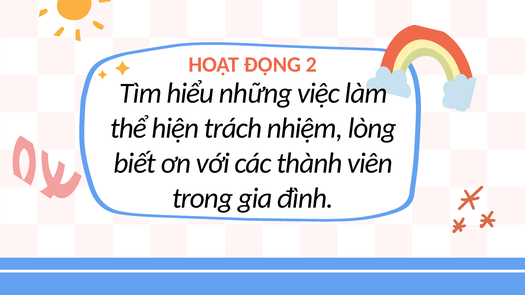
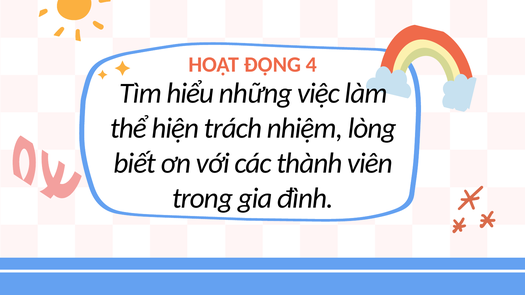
2: 2 -> 4
